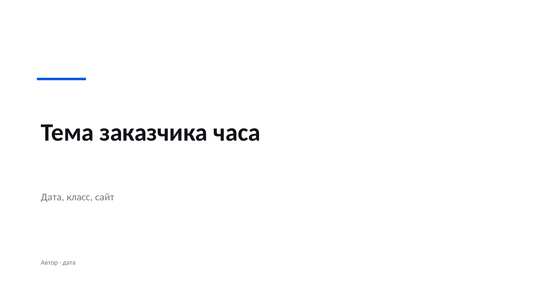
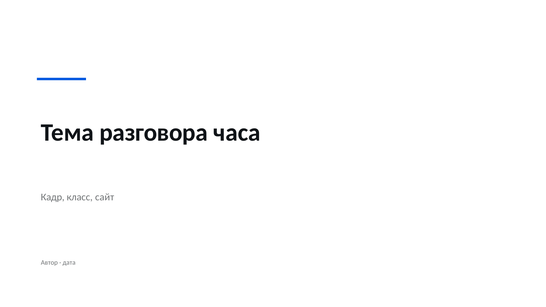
заказчика: заказчика -> разговора
Дата at (53, 197): Дата -> Кадр
